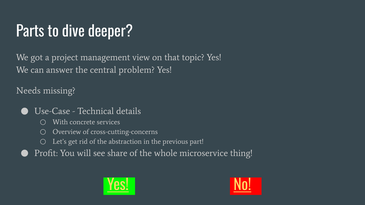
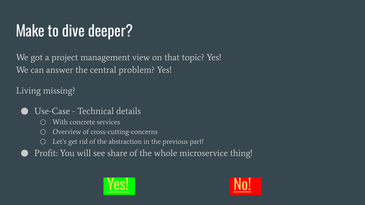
Parts: Parts -> Make
Needs: Needs -> Living
